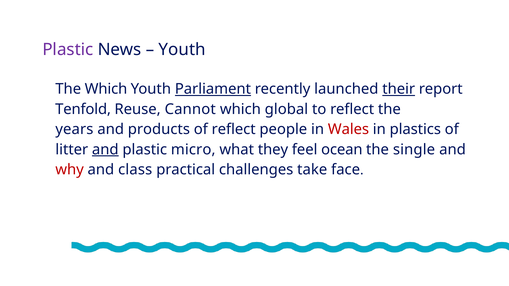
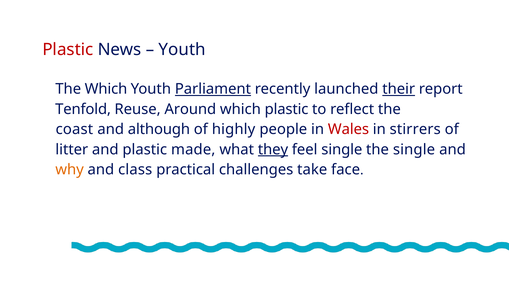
Plastic at (68, 50) colour: purple -> red
Cannot: Cannot -> Around
which global: global -> plastic
years: years -> coast
products: products -> although
of reflect: reflect -> highly
plastics: plastics -> stirrers
and at (105, 150) underline: present -> none
micro: micro -> made
they underline: none -> present
feel ocean: ocean -> single
why colour: red -> orange
